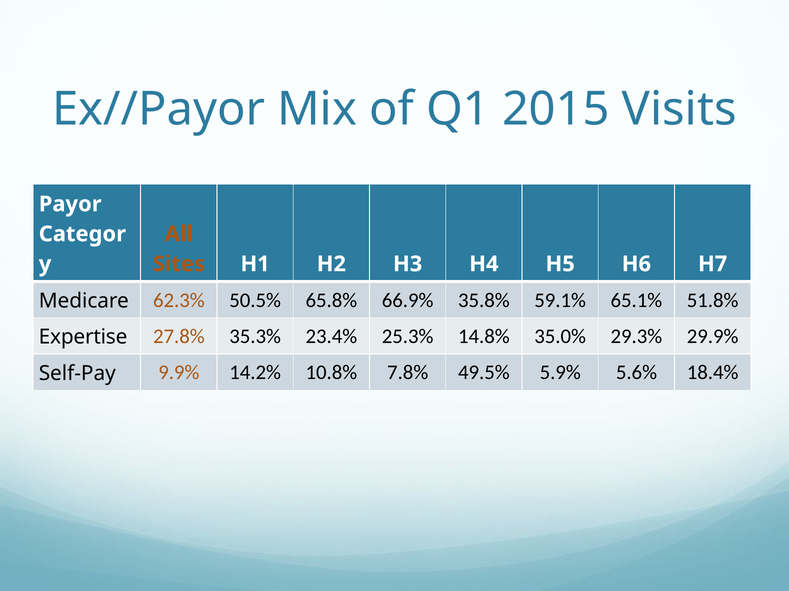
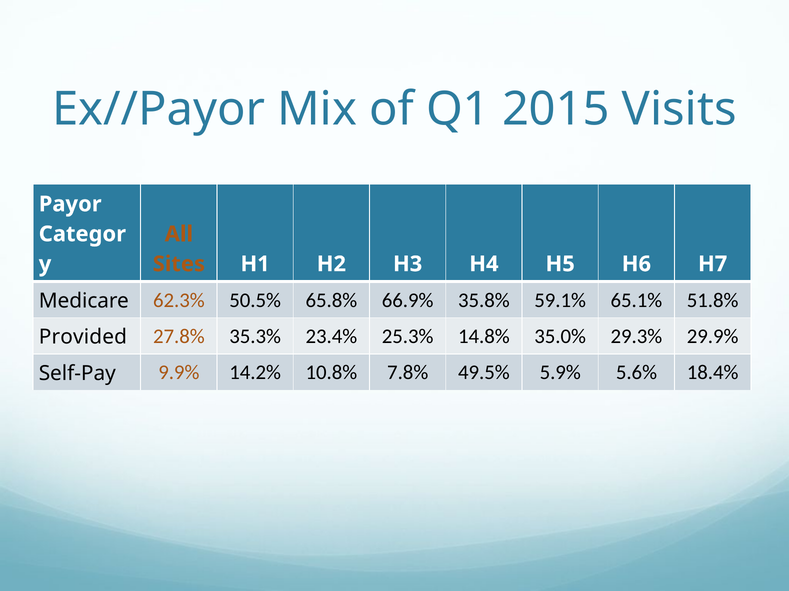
Expertise: Expertise -> Provided
